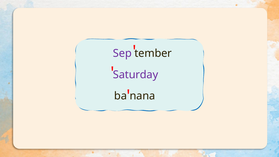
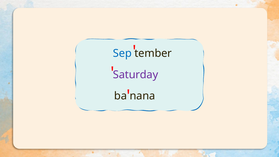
Sep colour: purple -> blue
